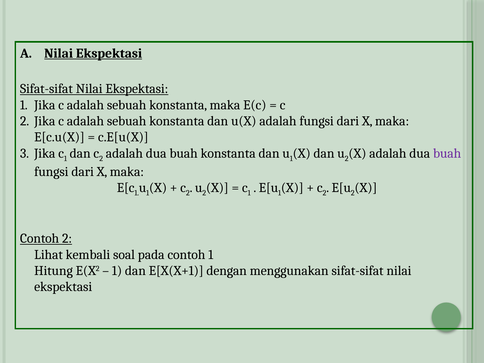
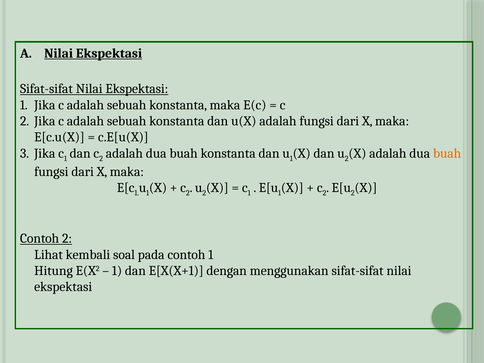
buah at (447, 153) colour: purple -> orange
